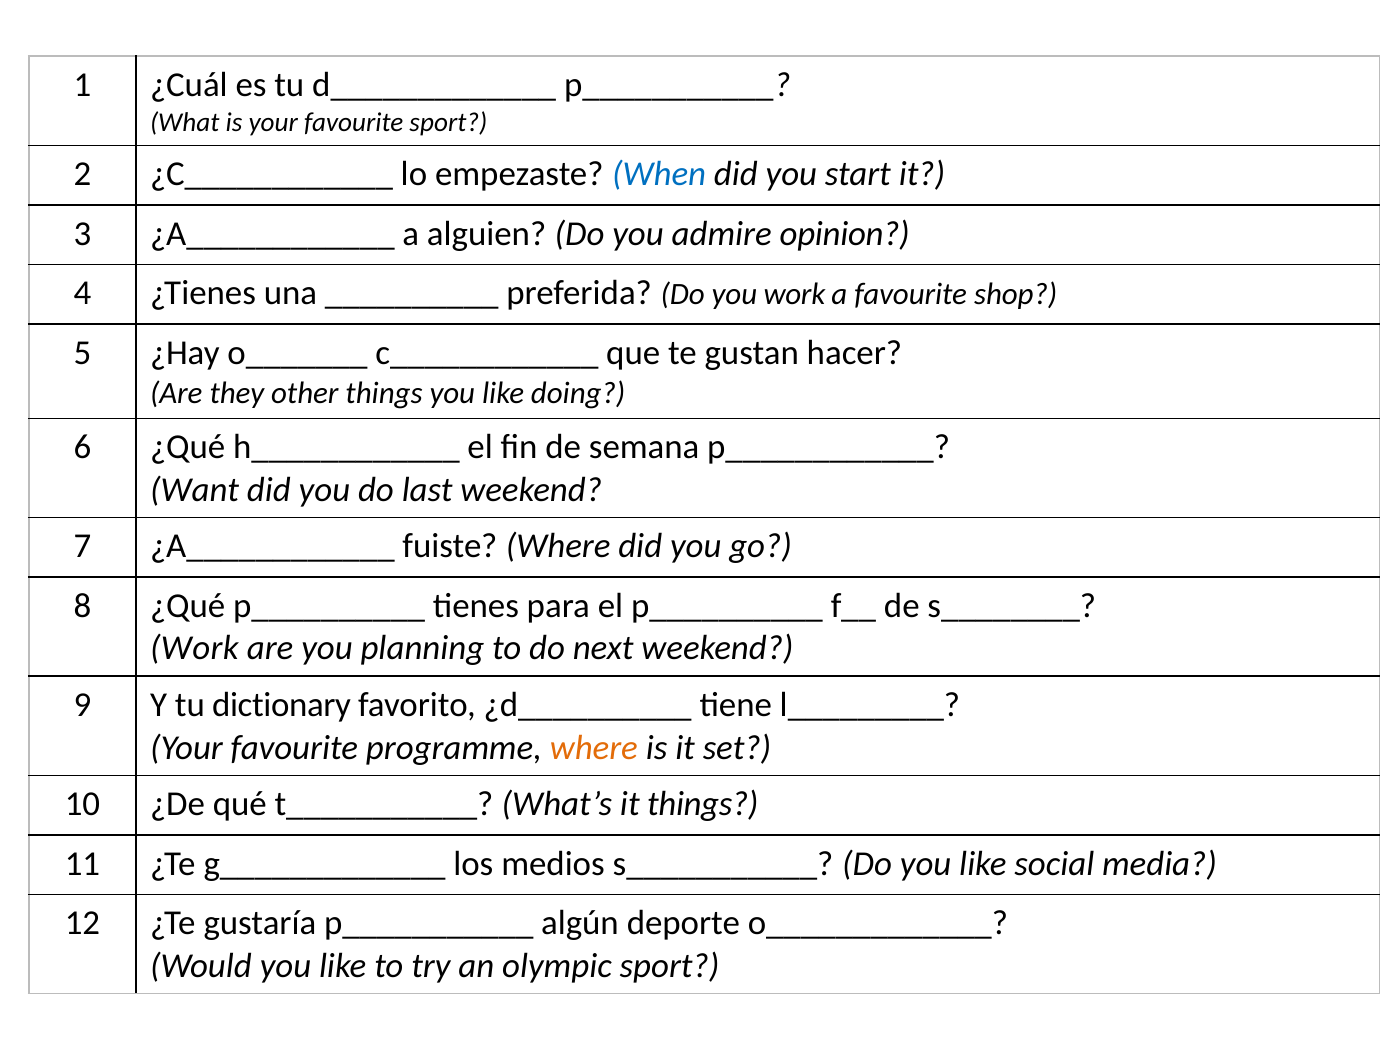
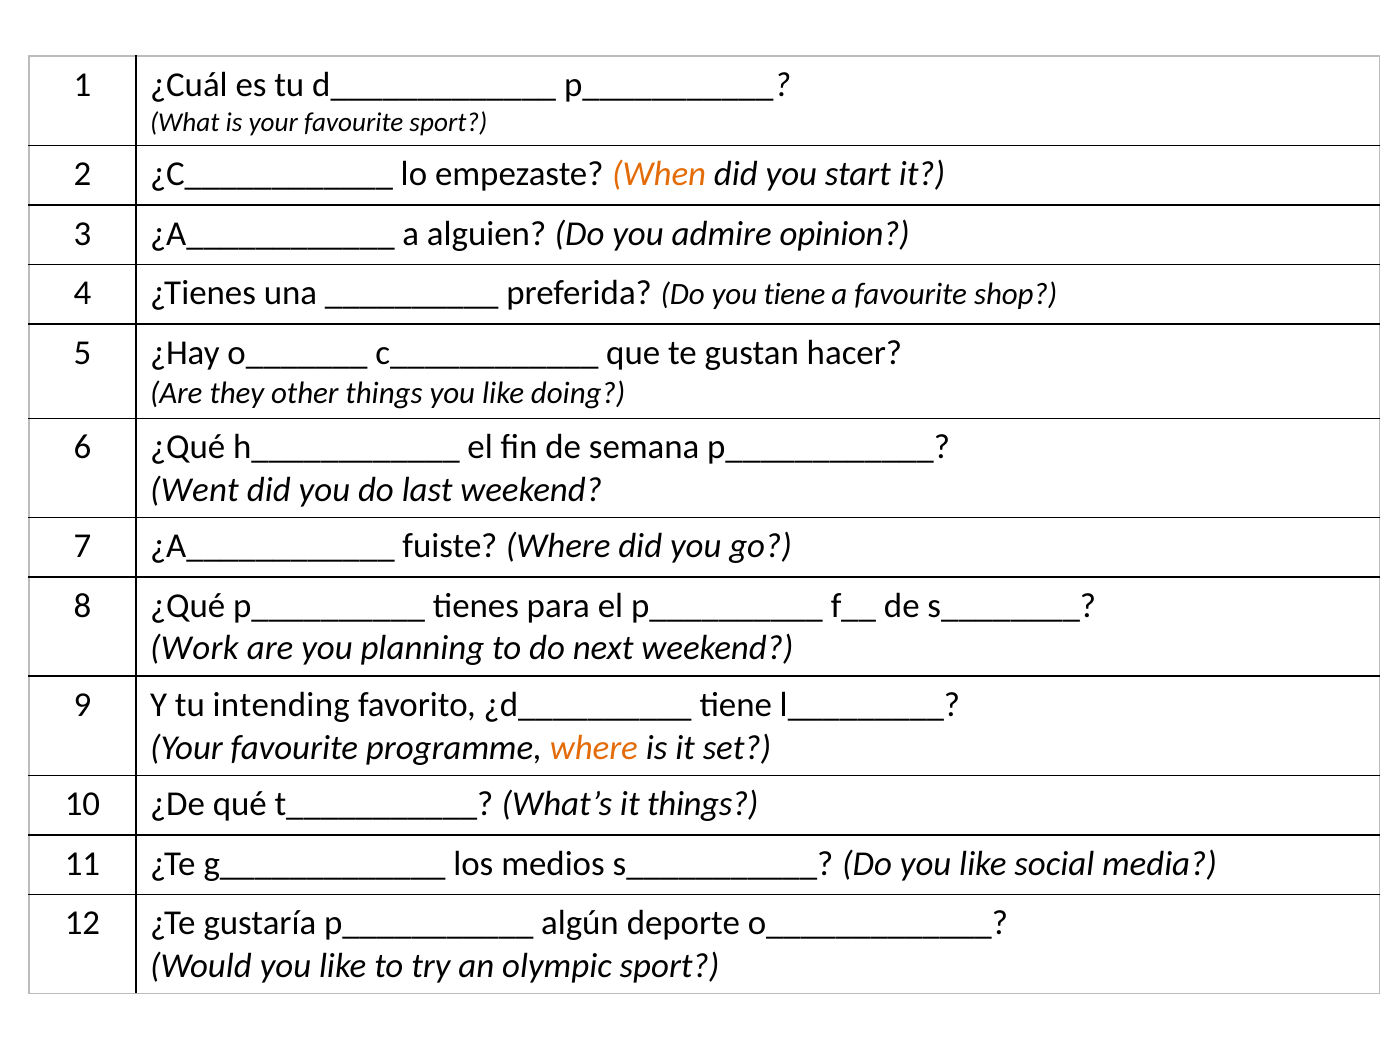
When colour: blue -> orange
you work: work -> tiene
Want: Want -> Went
dictionary: dictionary -> intending
